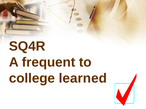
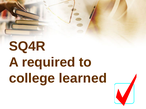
frequent: frequent -> required
